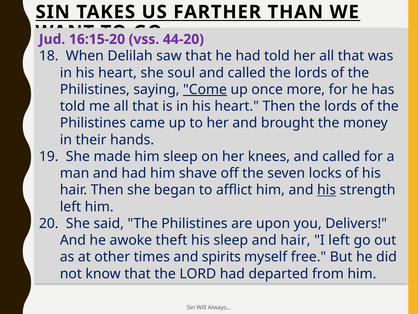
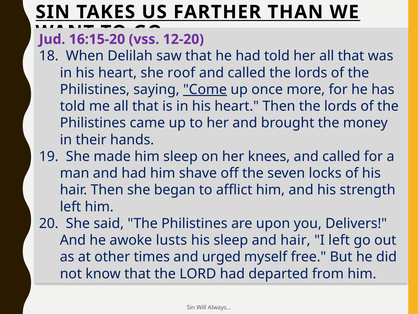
44-20: 44-20 -> 12-20
soul: soul -> roof
his at (327, 190) underline: present -> none
theft: theft -> lusts
spirits: spirits -> urged
